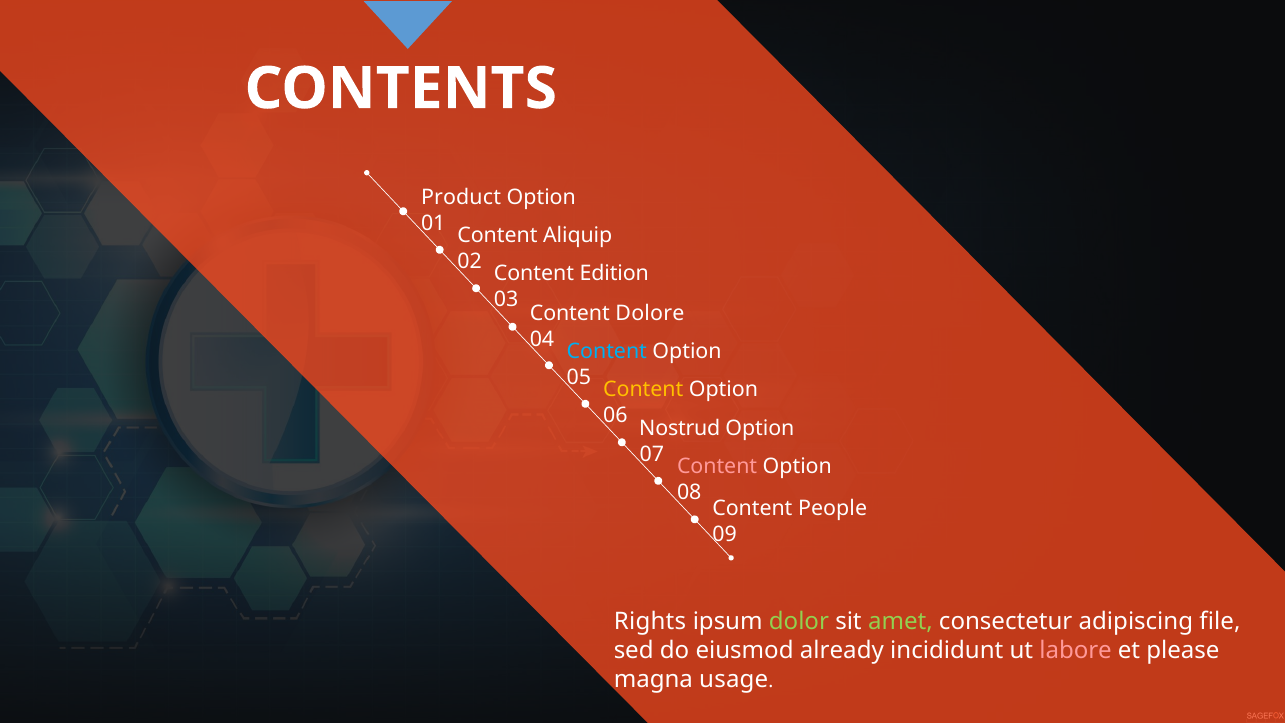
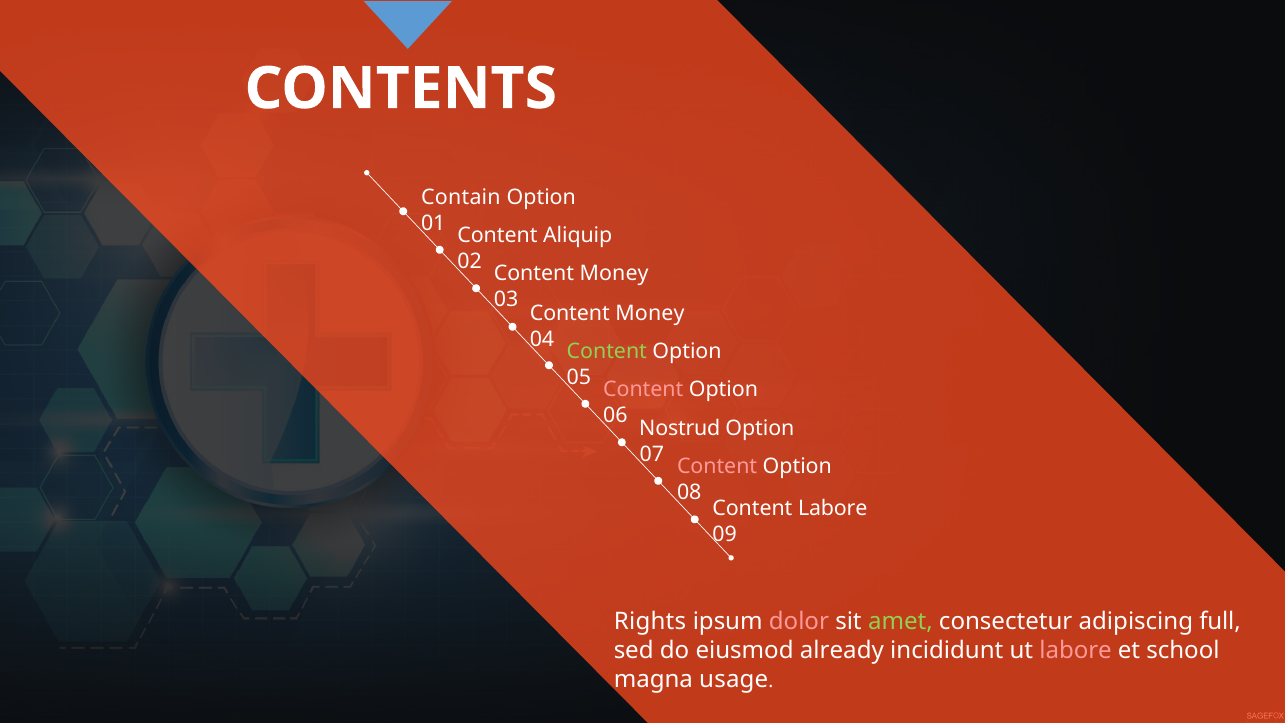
Product: Product -> Contain
Edition at (614, 274): Edition -> Money
Dolore at (650, 314): Dolore -> Money
Content at (607, 351) colour: light blue -> light green
Content at (643, 389) colour: yellow -> pink
Content People: People -> Labore
dolor colour: light green -> pink
file: file -> full
please: please -> school
